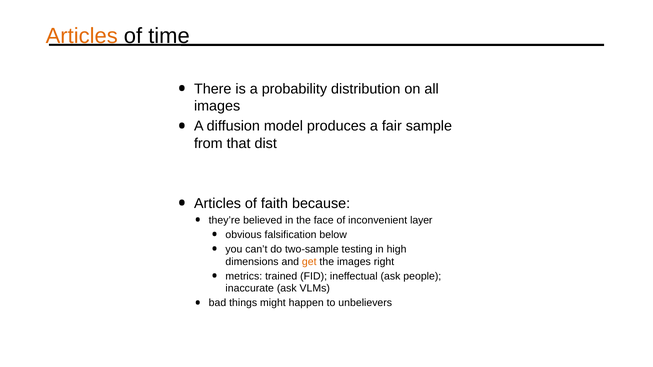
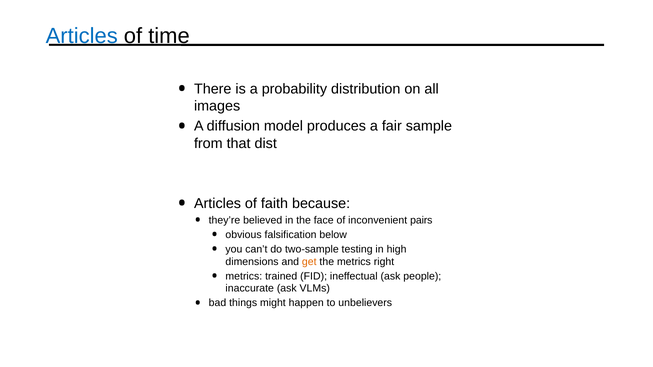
Articles at (82, 36) colour: orange -> blue
layer: layer -> pairs
the images: images -> metrics
